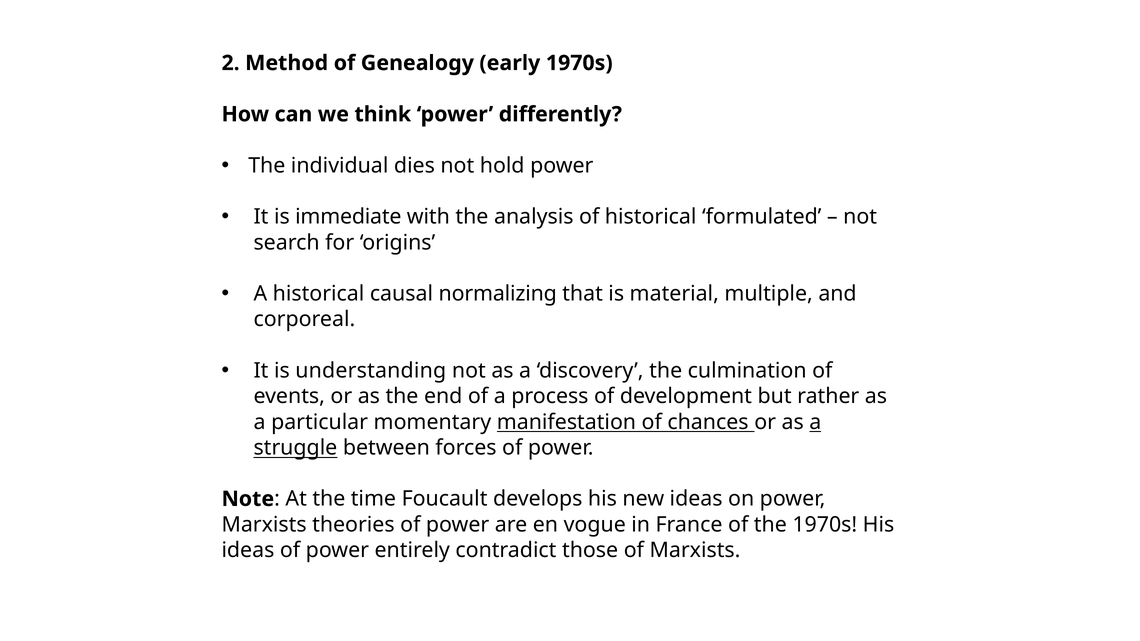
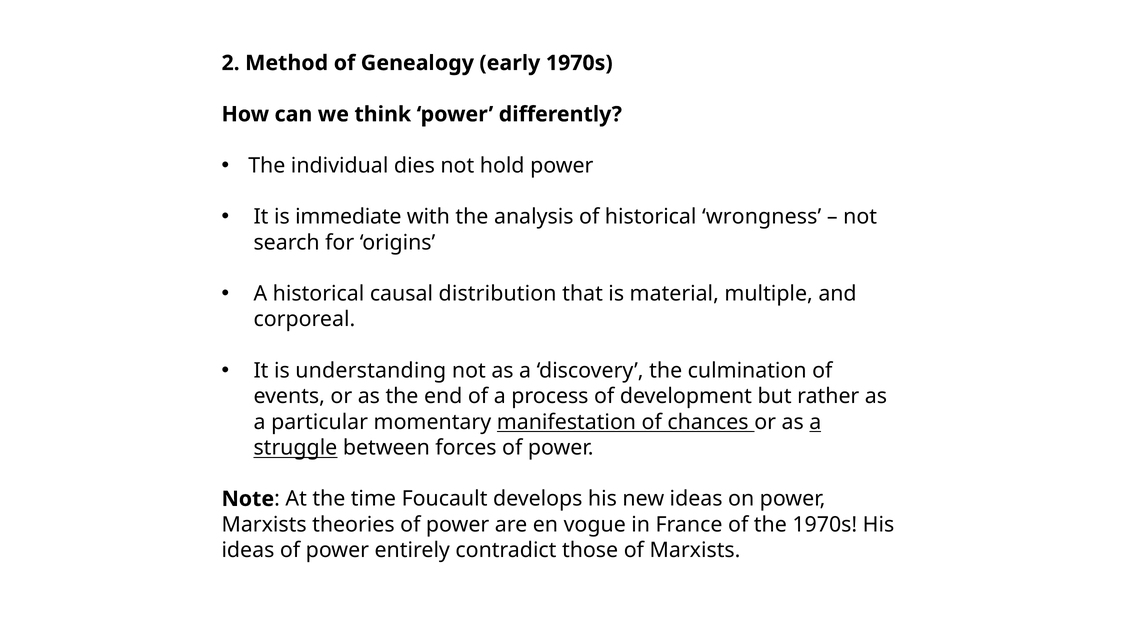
formulated: formulated -> wrongness
normalizing: normalizing -> distribution
